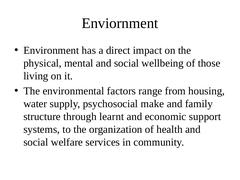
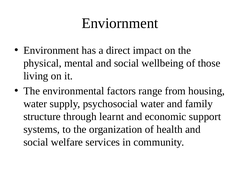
psychosocial make: make -> water
